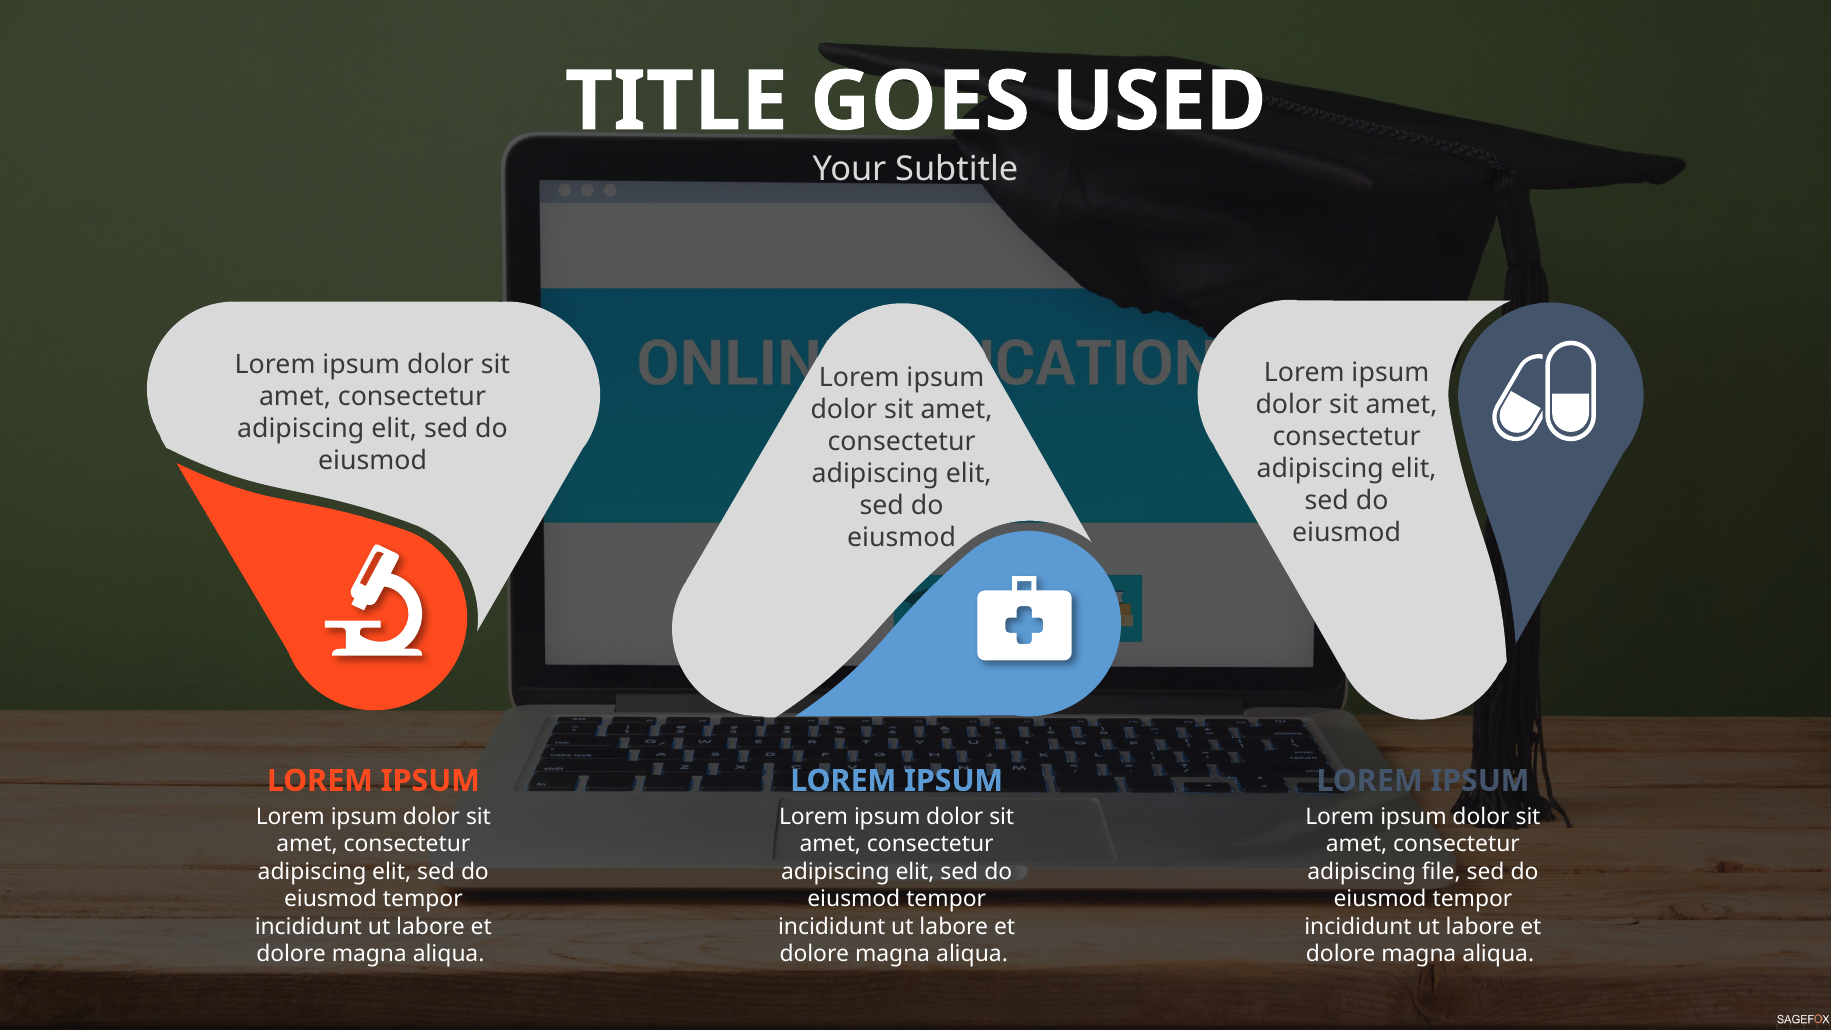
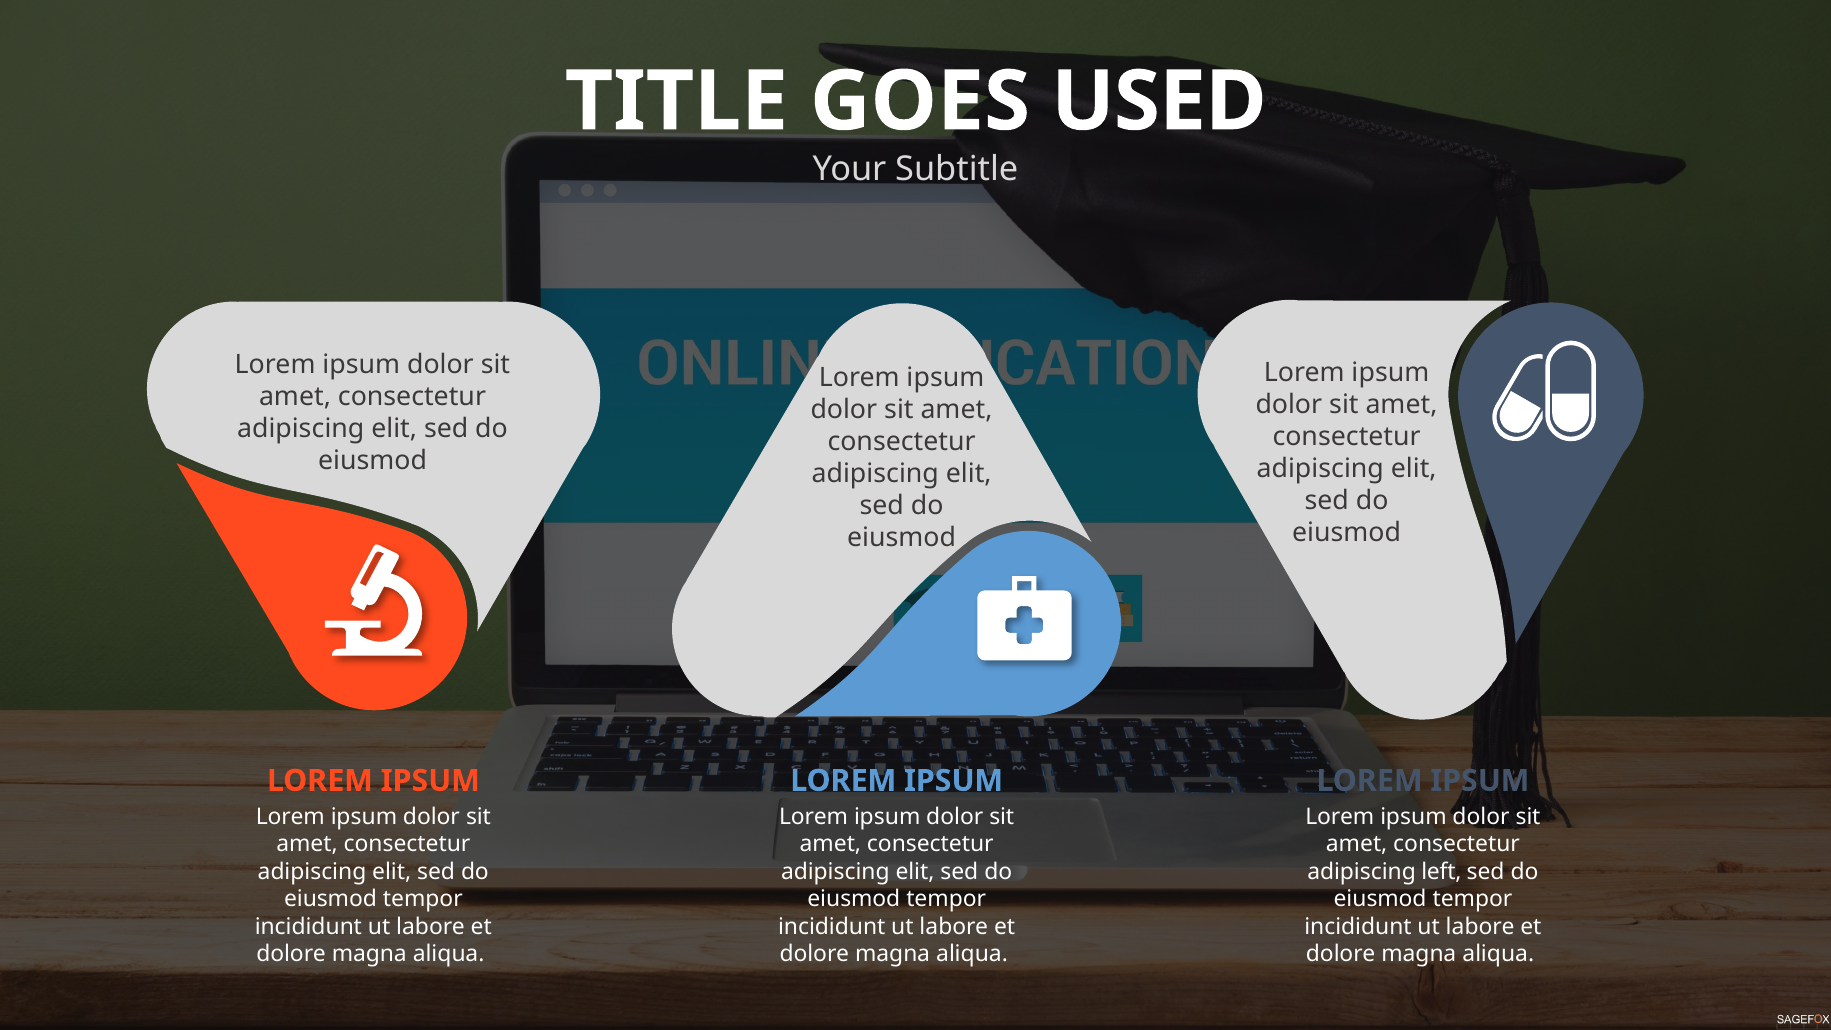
file: file -> left
